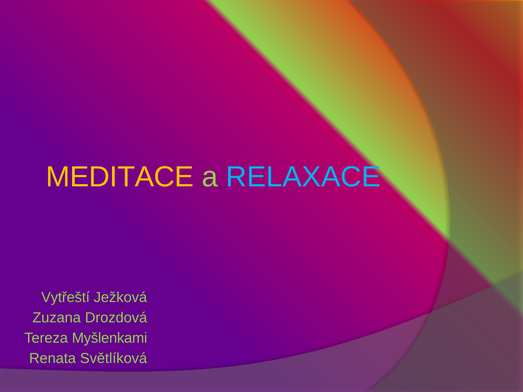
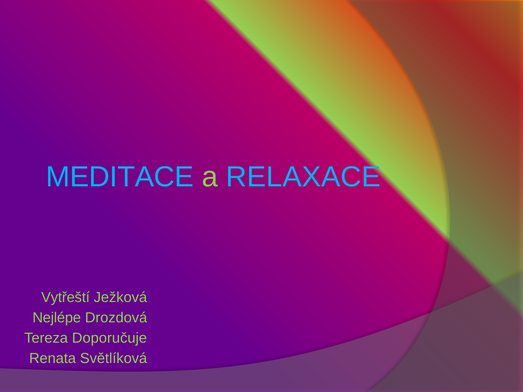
MEDITACE colour: yellow -> light blue
Zuzana: Zuzana -> Nejlépe
Myšlenkami: Myšlenkami -> Doporučuje
